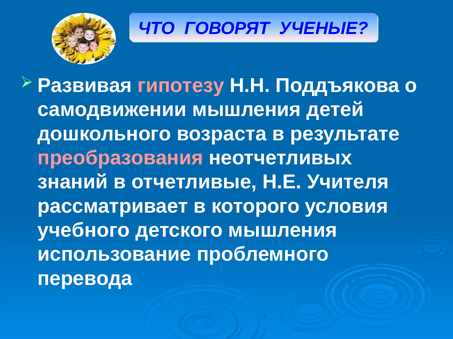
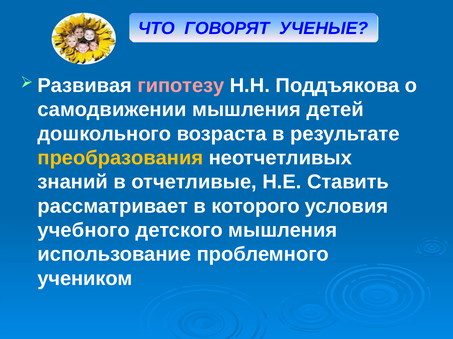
преобразования colour: pink -> yellow
Учителя: Учителя -> Ставить
перевода: перевода -> учеником
